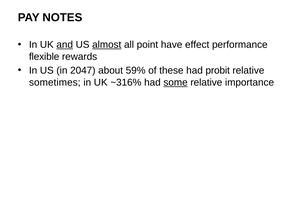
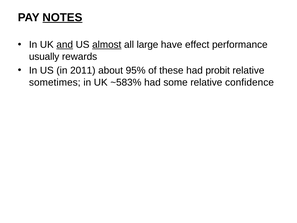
NOTES underline: none -> present
point: point -> large
flexible: flexible -> usually
2047: 2047 -> 2011
59%: 59% -> 95%
~316%: ~316% -> ~583%
some underline: present -> none
importance: importance -> confidence
